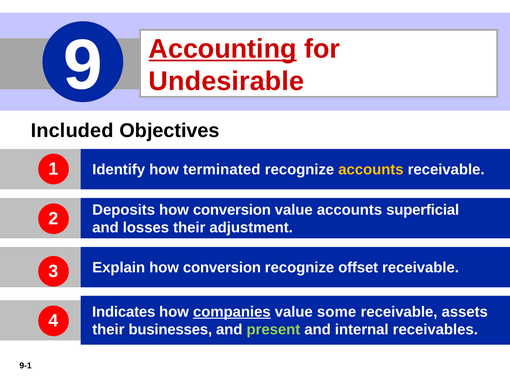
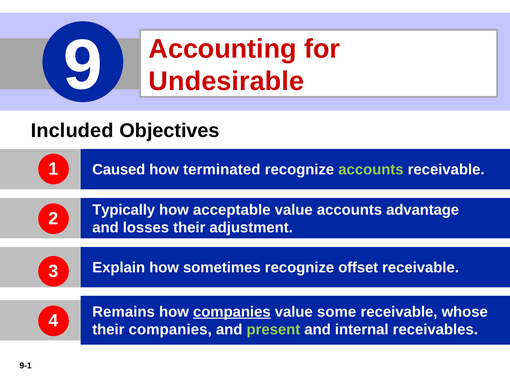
Accounting underline: present -> none
Identify: Identify -> Caused
accounts at (371, 169) colour: yellow -> light green
Deposits: Deposits -> Typically
conversion at (232, 209): conversion -> acceptable
superficial: superficial -> advantage
Explain how conversion: conversion -> sometimes
Indicates: Indicates -> Remains
assets: assets -> whose
their businesses: businesses -> companies
